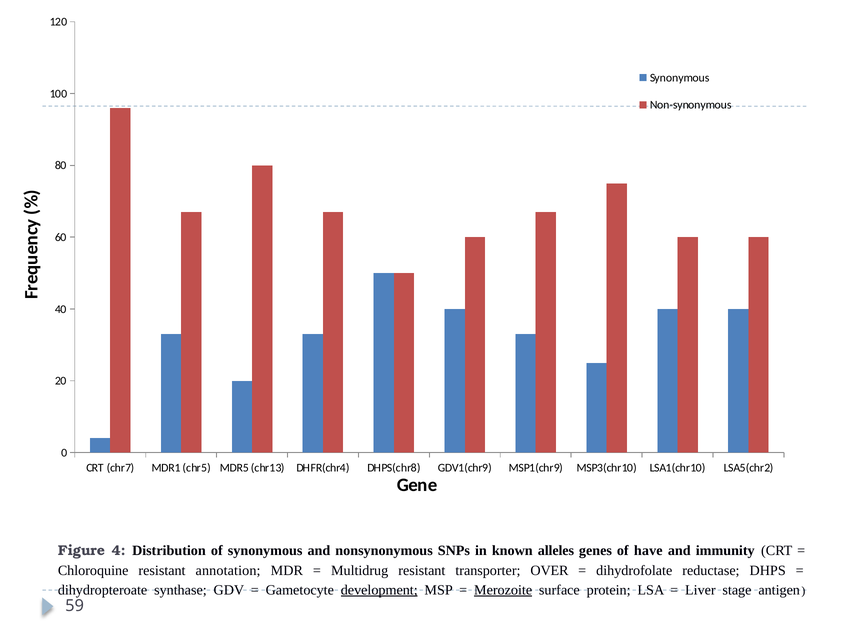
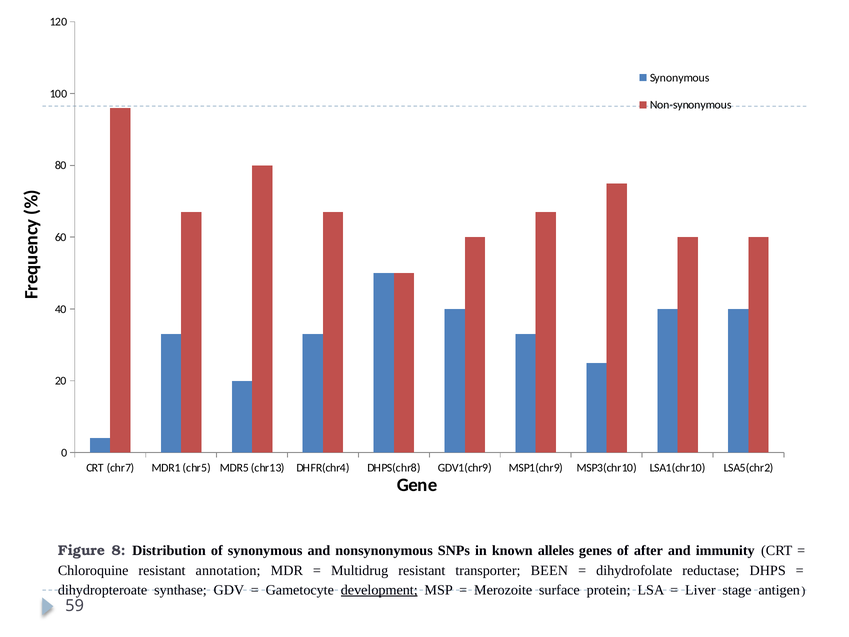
4: 4 -> 8
have: have -> after
OVER: OVER -> BEEN
Merozoite underline: present -> none
